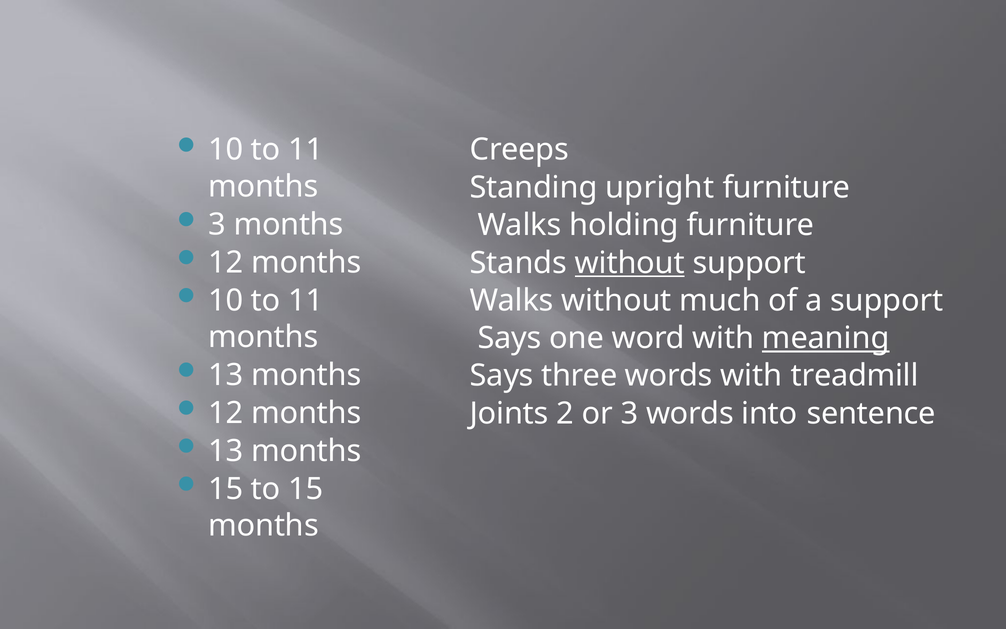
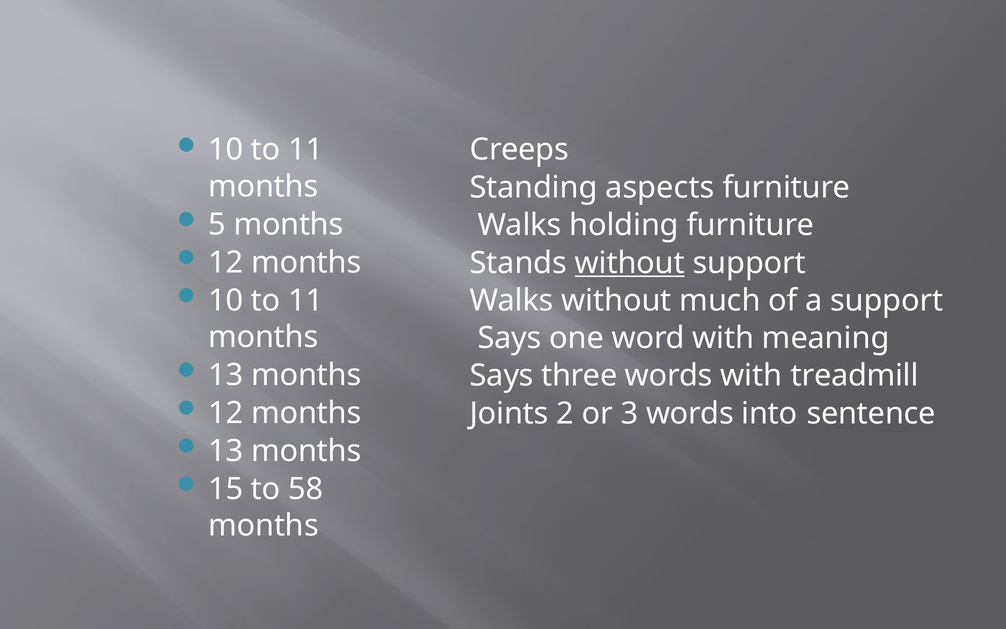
upright: upright -> aspects
3 at (217, 225): 3 -> 5
meaning underline: present -> none
to 15: 15 -> 58
